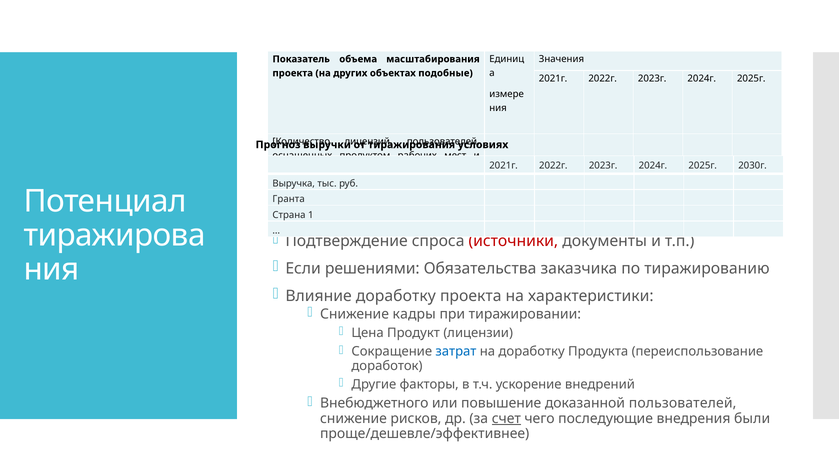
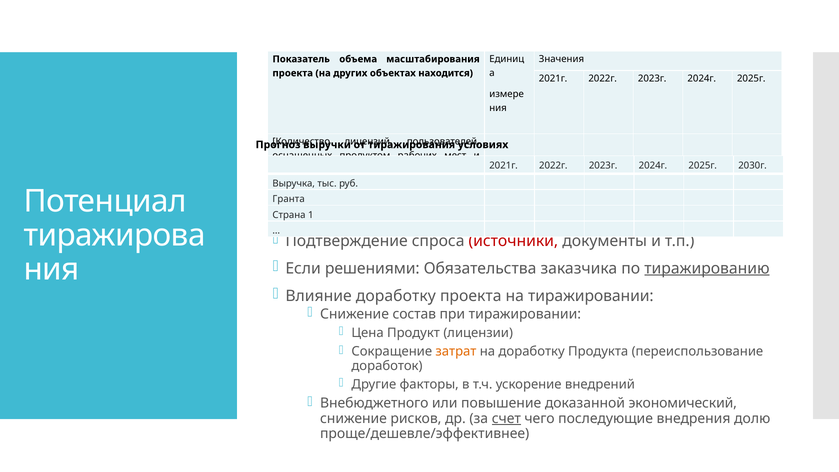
подобные: подобные -> находится
тиражированию underline: none -> present
на характеристики: характеристики -> тиражировании
кадры: кадры -> состав
затрат colour: blue -> orange
доказанной пользователей: пользователей -> экономический
были: были -> долю
